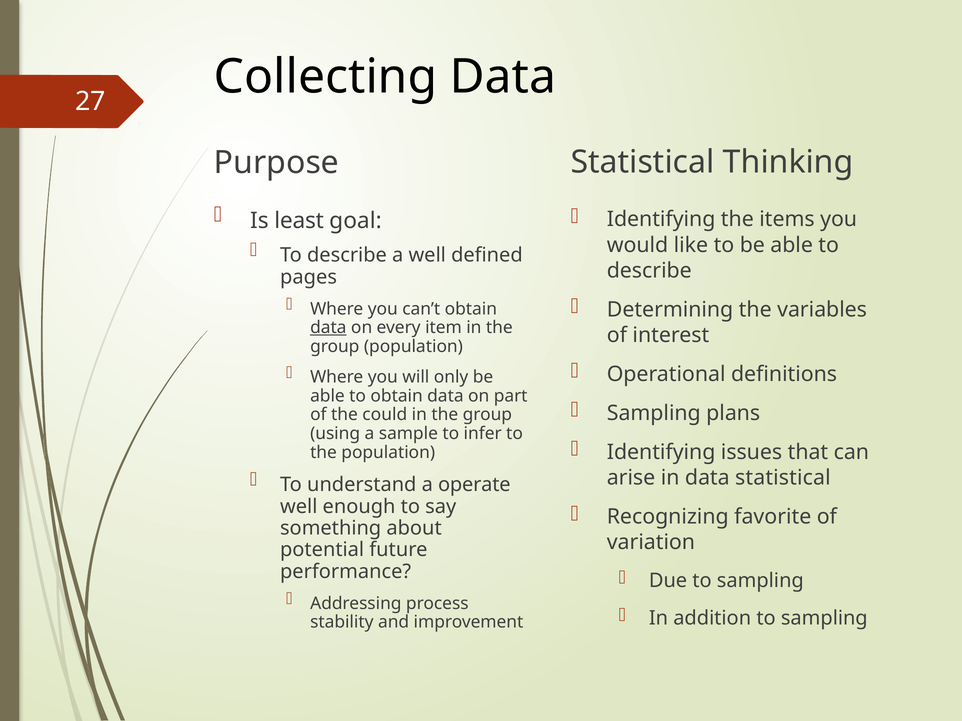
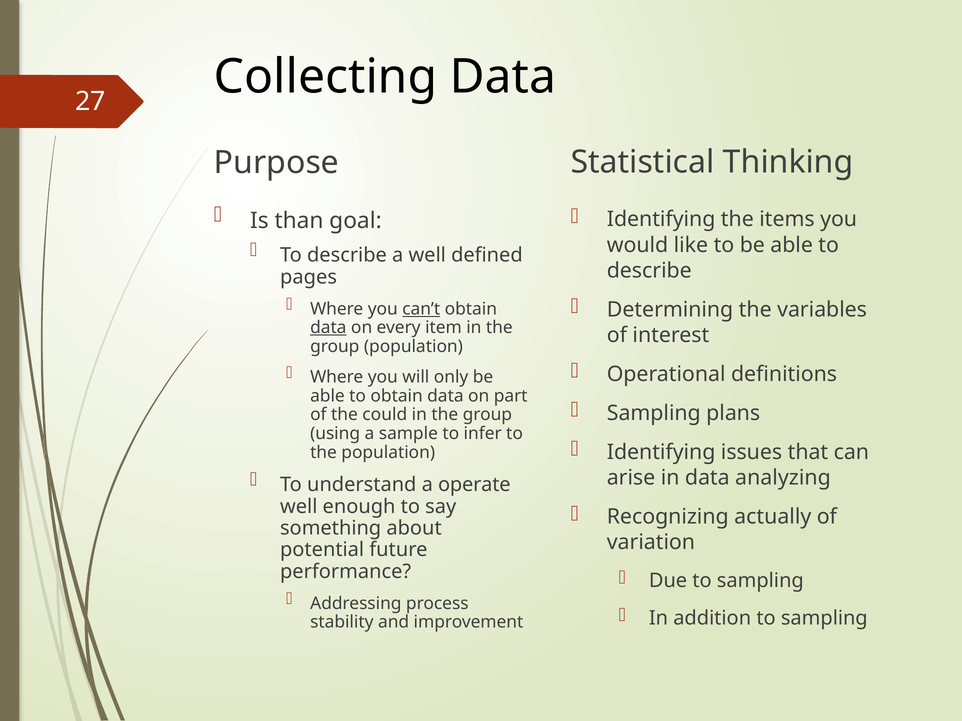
least: least -> than
can’t underline: none -> present
data statistical: statistical -> analyzing
favorite: favorite -> actually
